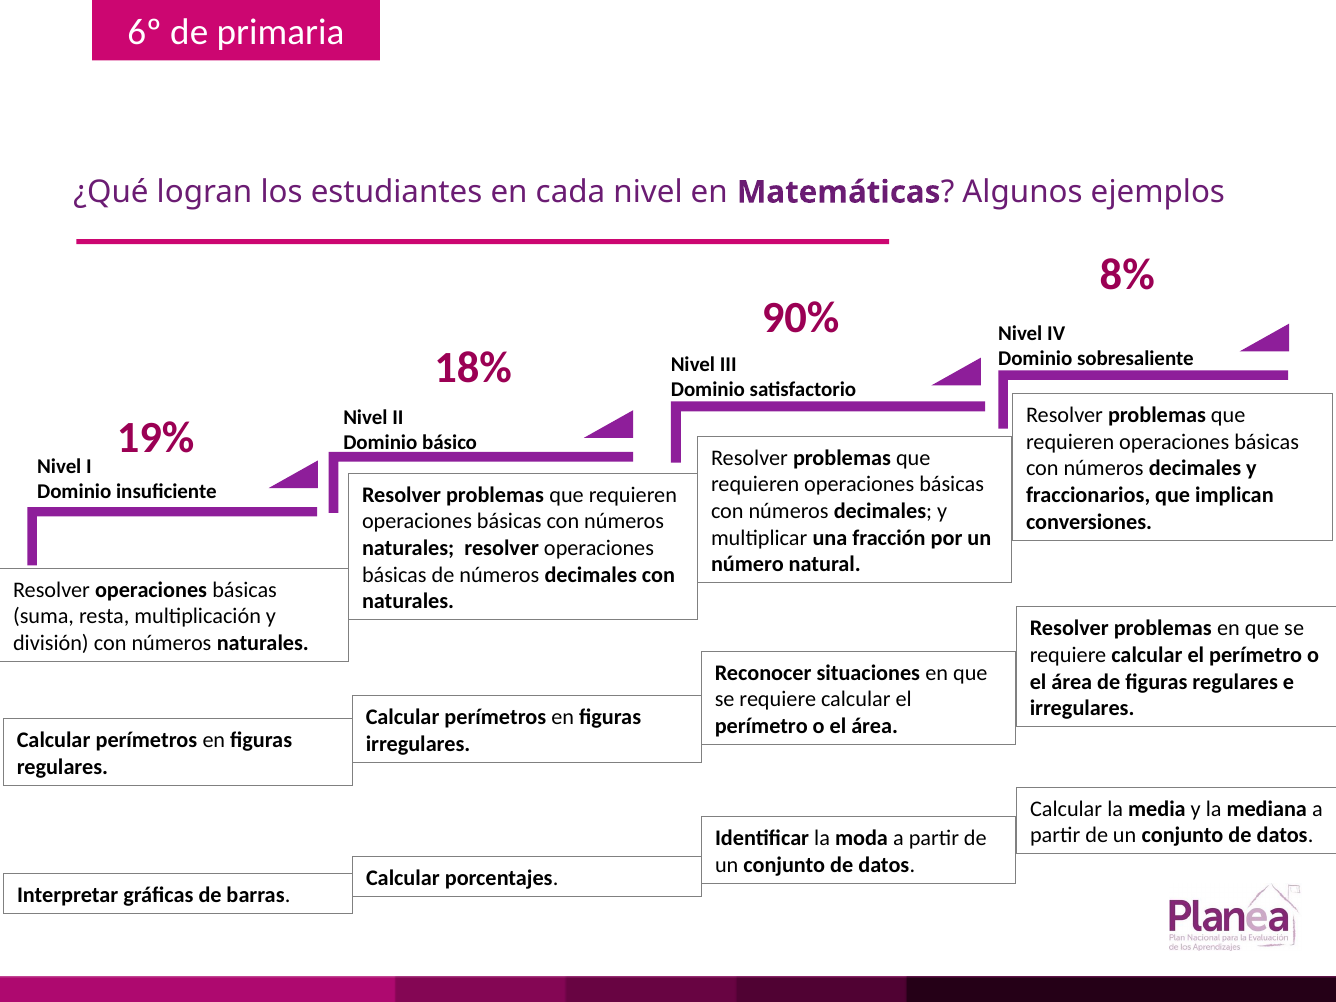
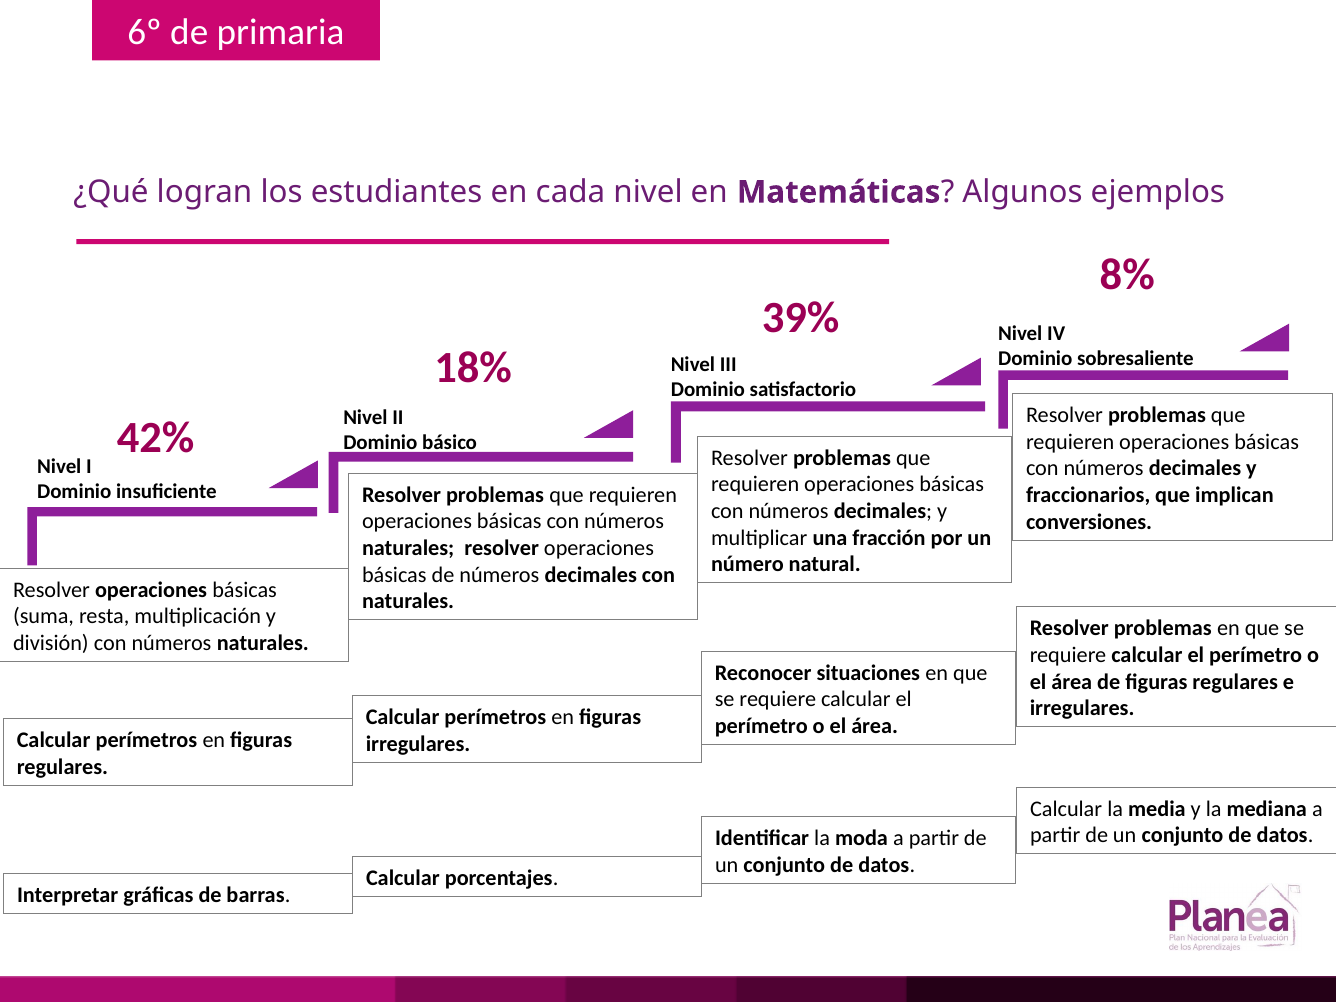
90%: 90% -> 39%
19%: 19% -> 42%
